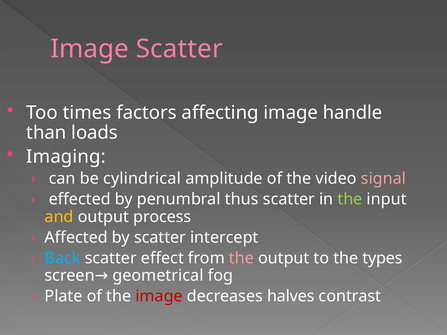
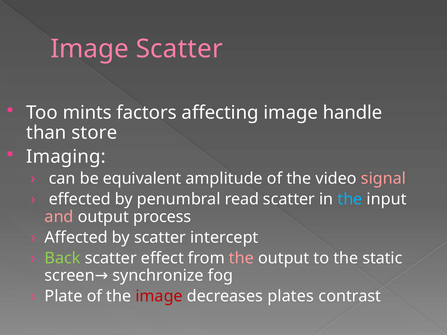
times: times -> mints
loads: loads -> store
cylindrical: cylindrical -> equivalent
thus: thus -> read
the at (350, 199) colour: light green -> light blue
and colour: yellow -> pink
Back colour: light blue -> light green
types: types -> static
geometrical: geometrical -> synchronize
halves: halves -> plates
